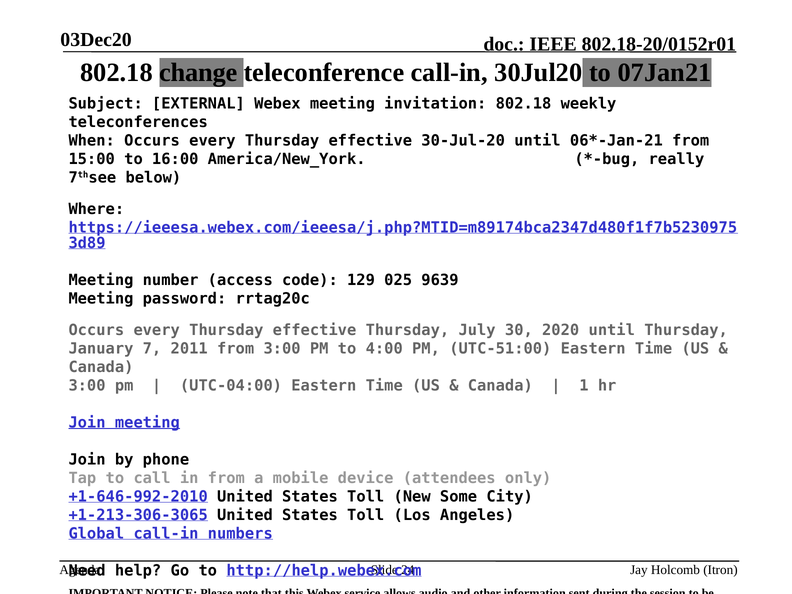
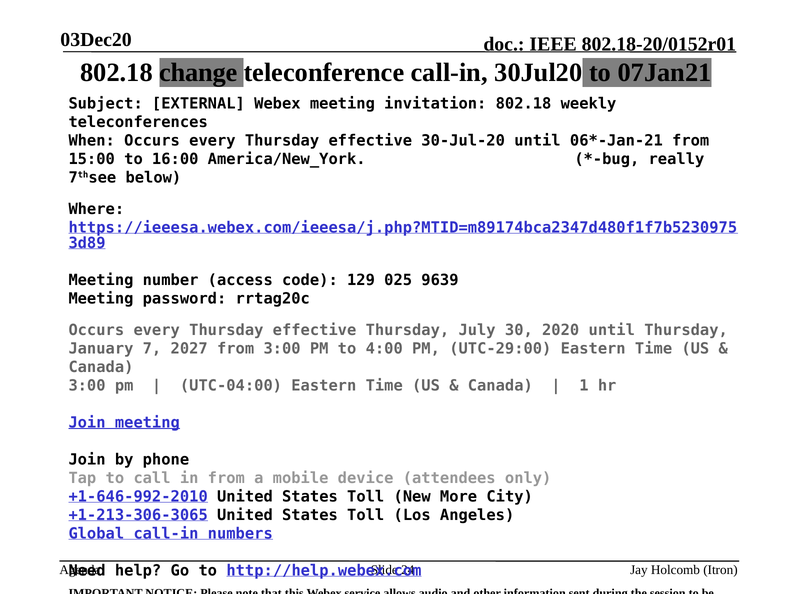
2011: 2011 -> 2027
UTC-51:00: UTC-51:00 -> UTC-29:00
Some: Some -> More
